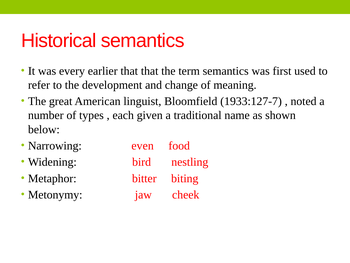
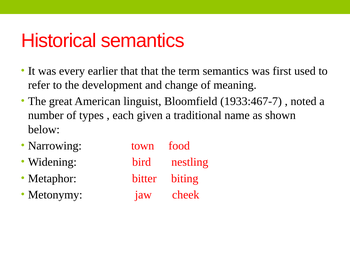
1933:127-7: 1933:127-7 -> 1933:467-7
even: even -> town
